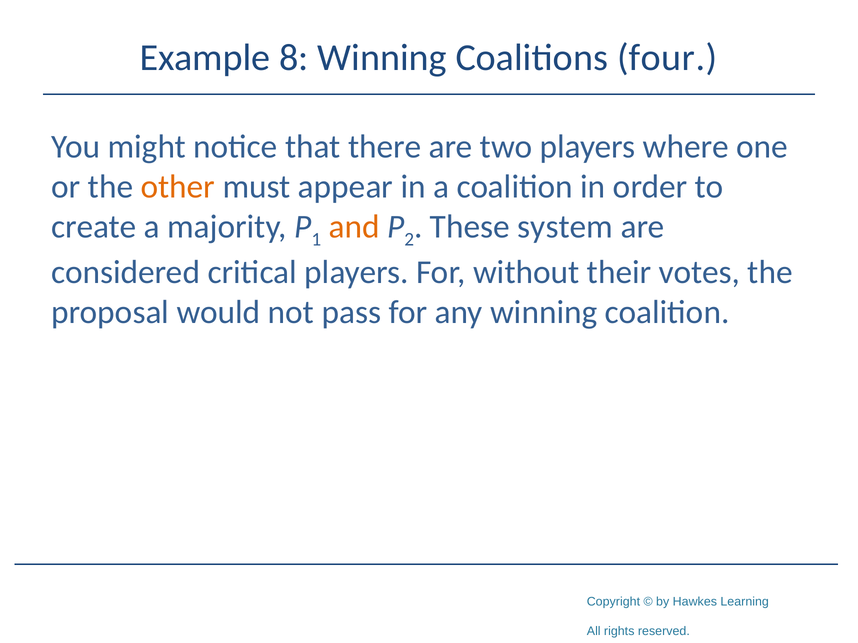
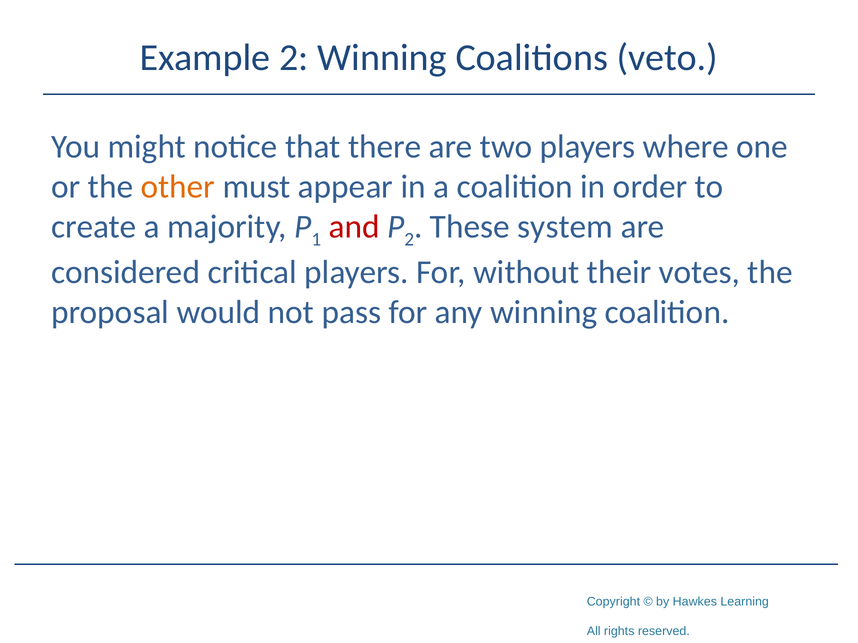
Example 8: 8 -> 2
four: four -> veto
and colour: orange -> red
